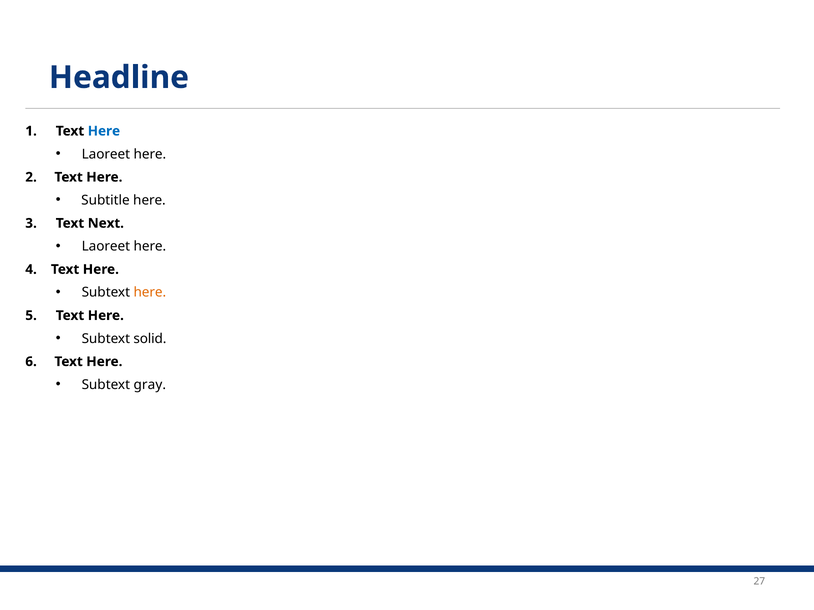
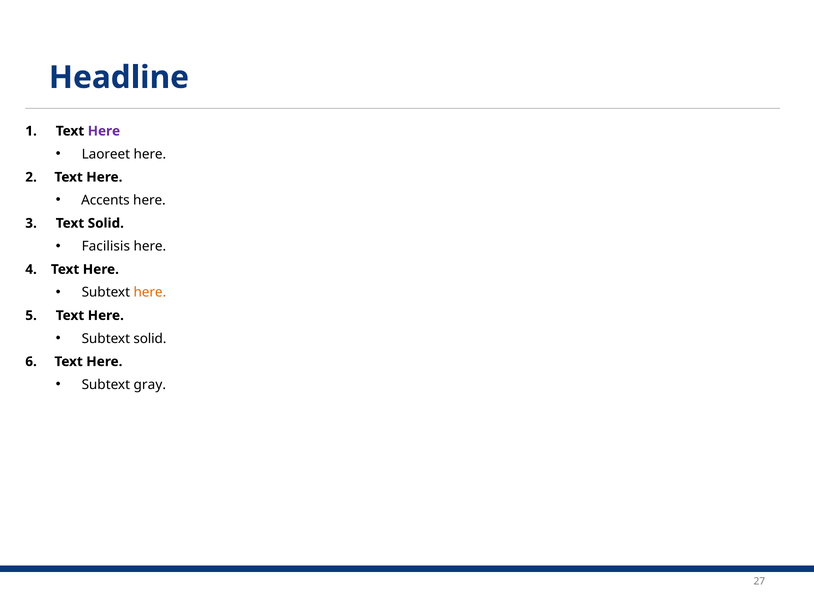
Here at (104, 131) colour: blue -> purple
Subtitle: Subtitle -> Accents
Text Next: Next -> Solid
Laoreet at (106, 247): Laoreet -> Facilisis
